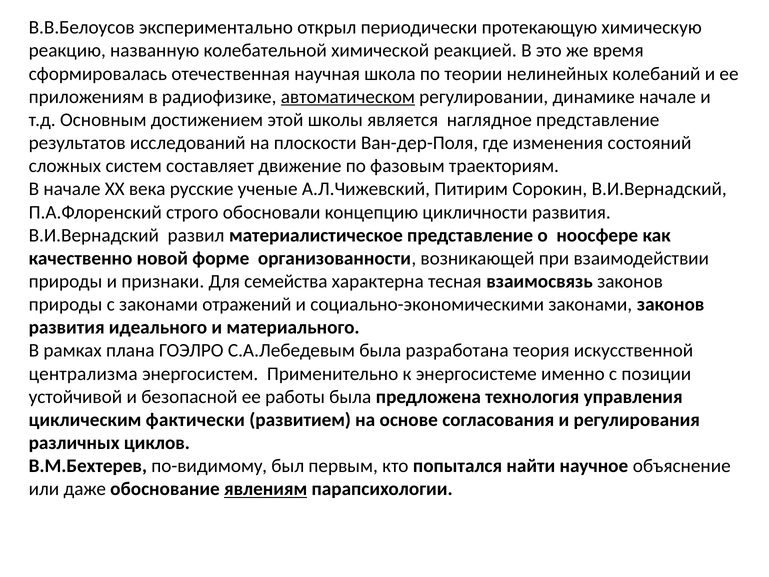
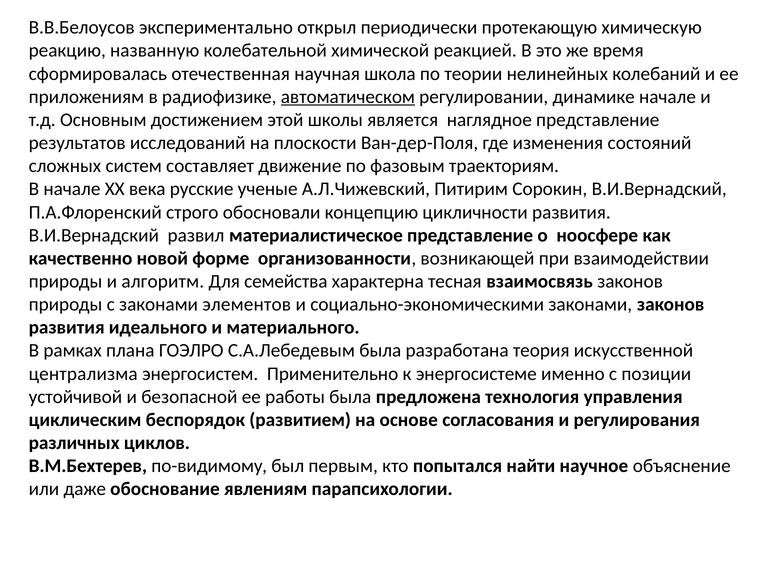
признаки: признаки -> алгоритм
отражений: отражений -> элементов
фактически: фактически -> беспорядок
явлениям underline: present -> none
